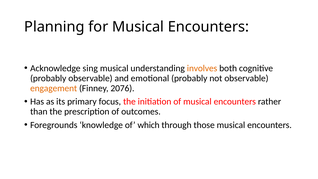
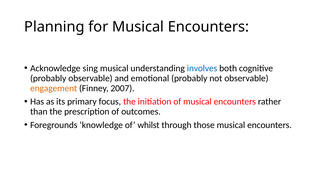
involves colour: orange -> blue
2076: 2076 -> 2007
which: which -> whilst
